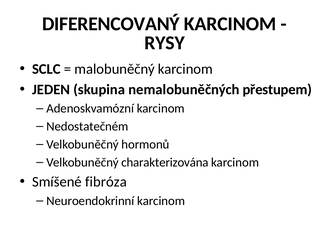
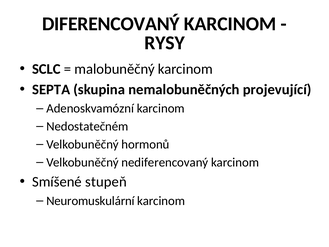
JEDEN: JEDEN -> SEPTA
přestupem: přestupem -> projevující
charakterizována: charakterizována -> nediferencovaný
fibróza: fibróza -> stupeň
Neuroendokrinní: Neuroendokrinní -> Neuromuskulární
